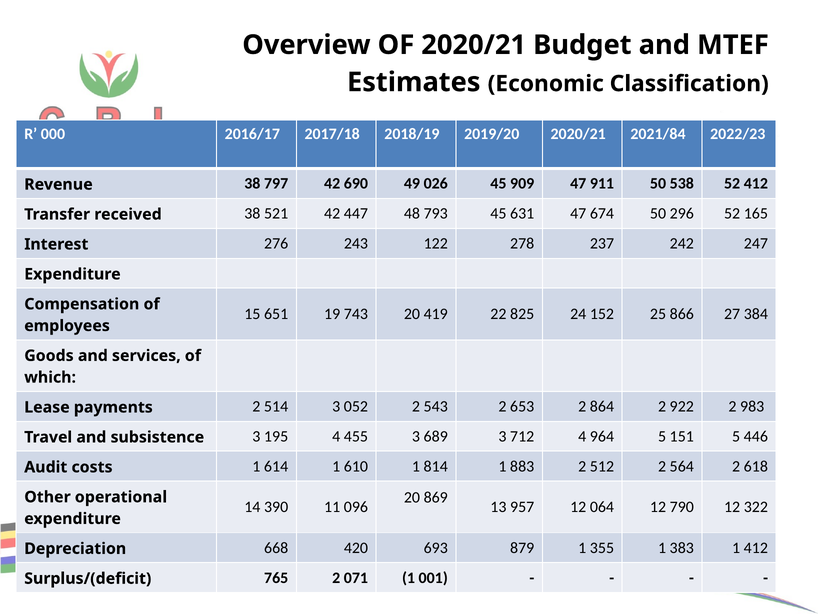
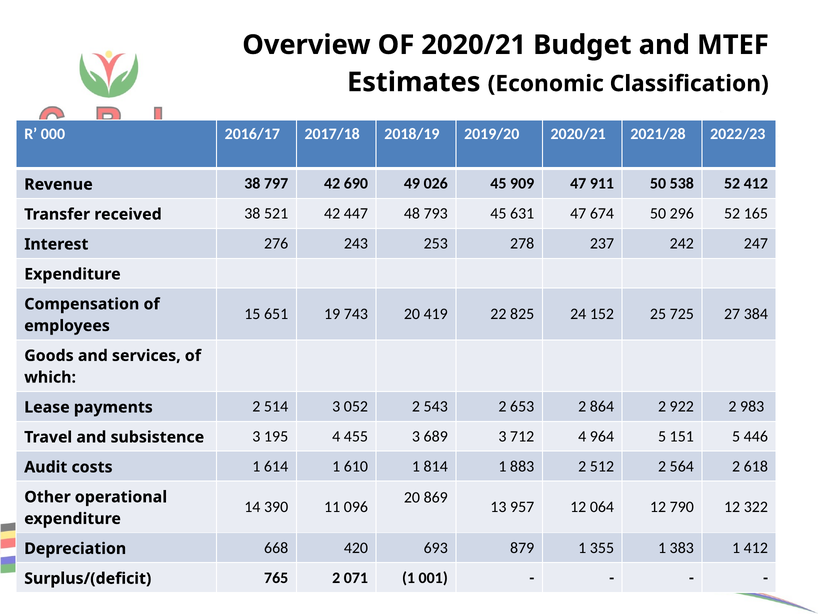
2021/84: 2021/84 -> 2021/28
122: 122 -> 253
866: 866 -> 725
